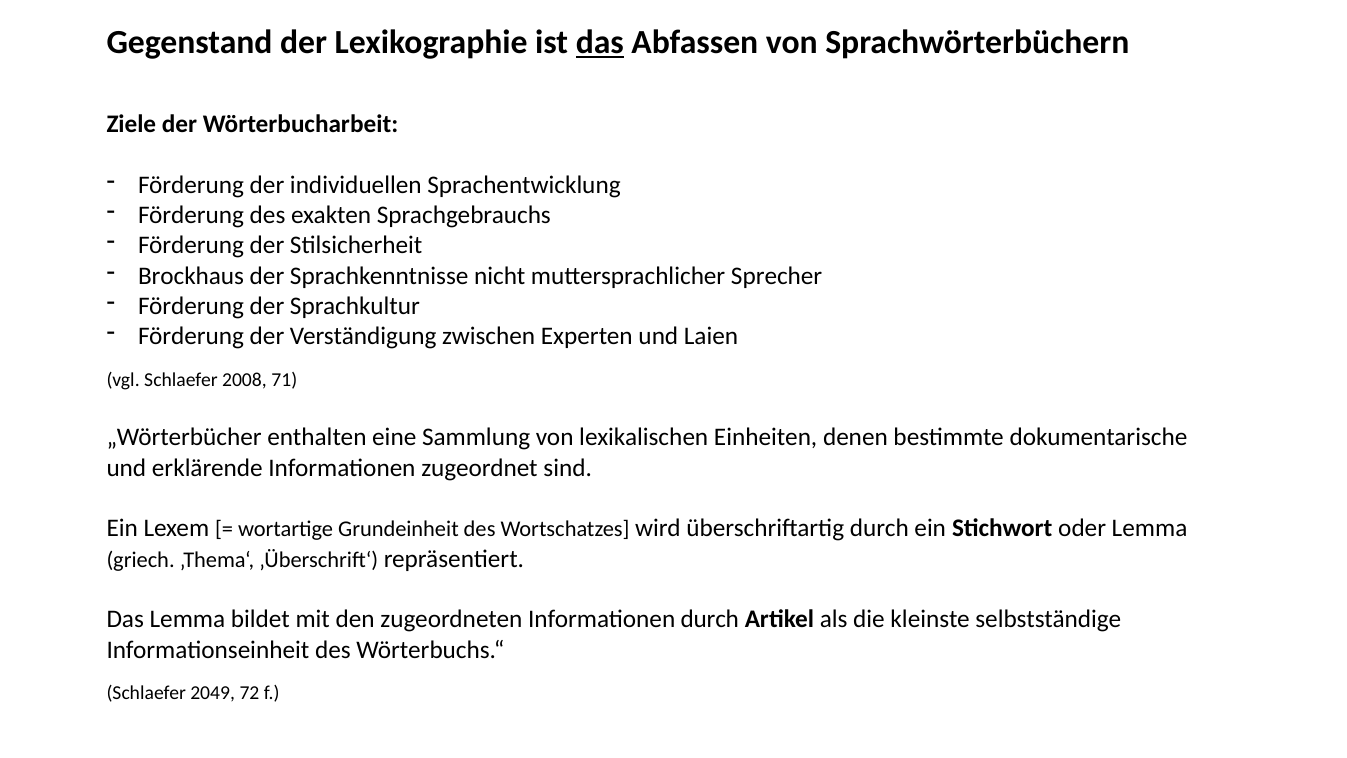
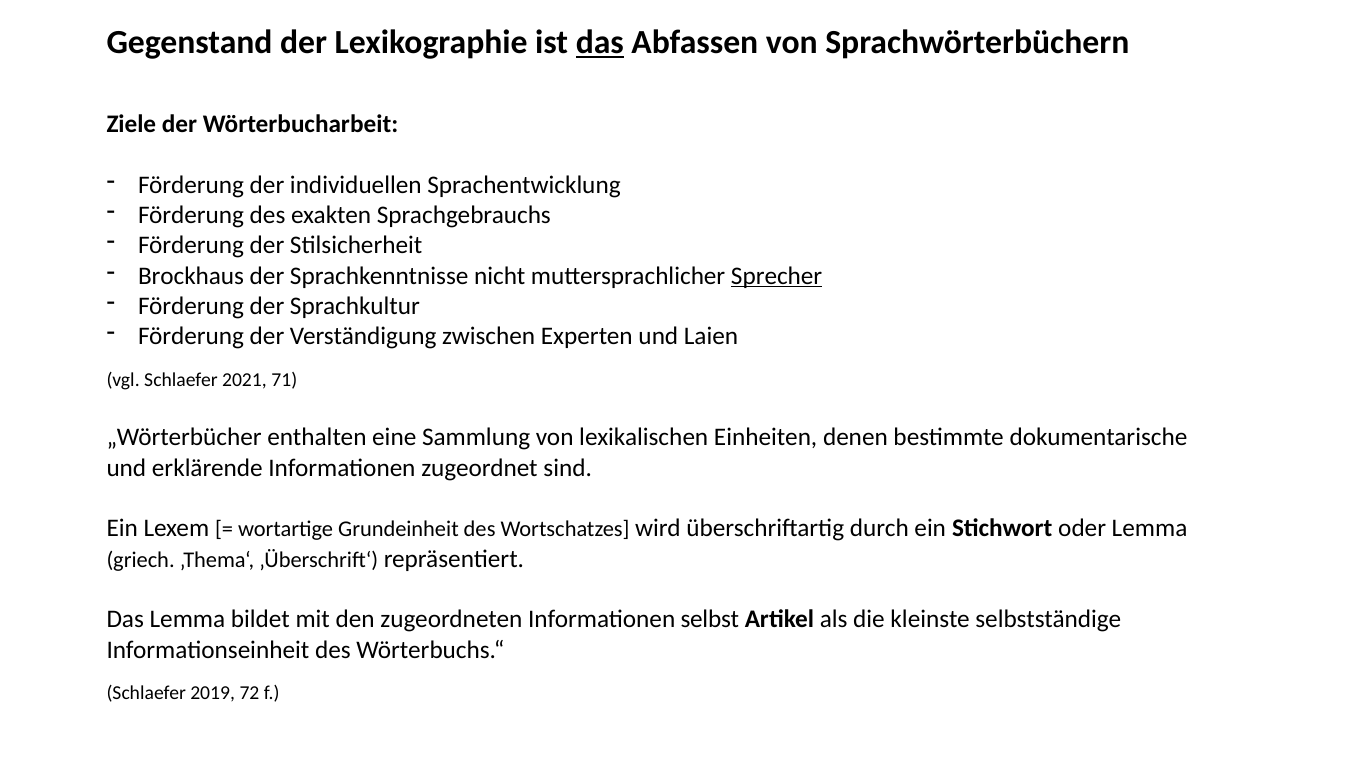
Sprecher underline: none -> present
2008: 2008 -> 2021
Informationen durch: durch -> selbst
2049: 2049 -> 2019
